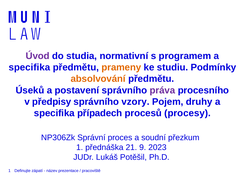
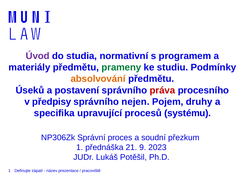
specifika at (29, 67): specifika -> materiály
prameny colour: orange -> green
práva colour: purple -> red
vzory: vzory -> nejen
případech: případech -> upravující
procesy: procesy -> systému
